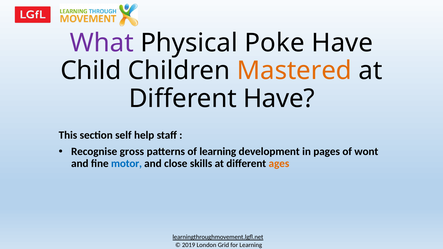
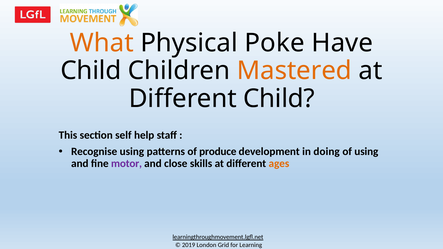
What colour: purple -> orange
Different Have: Have -> Child
Recognise gross: gross -> using
of learning: learning -> produce
pages: pages -> doing
of wont: wont -> using
motor colour: blue -> purple
